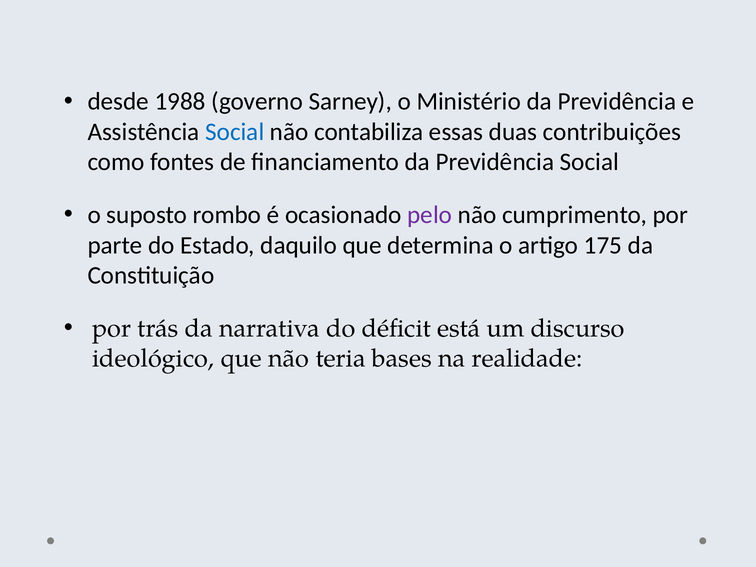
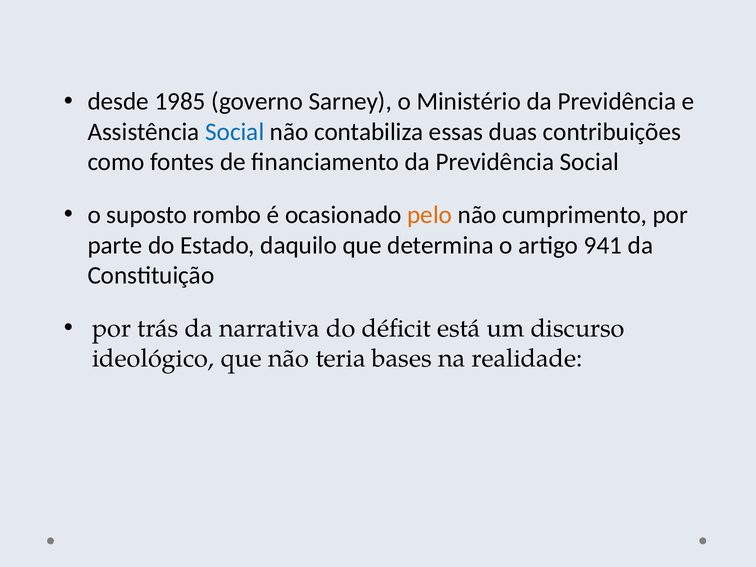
1988: 1988 -> 1985
pelo colour: purple -> orange
175: 175 -> 941
